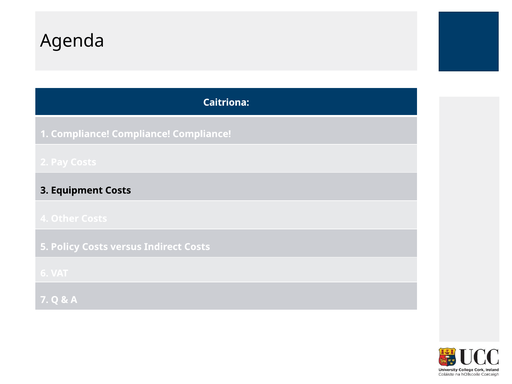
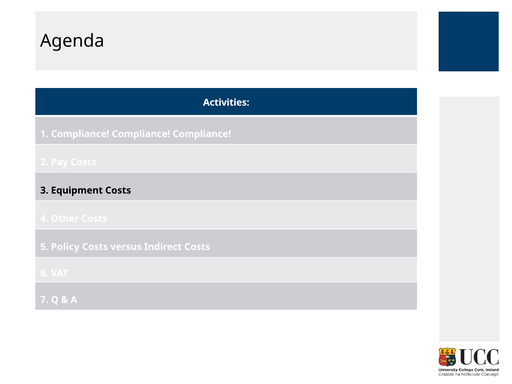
Caitriona: Caitriona -> Activities
